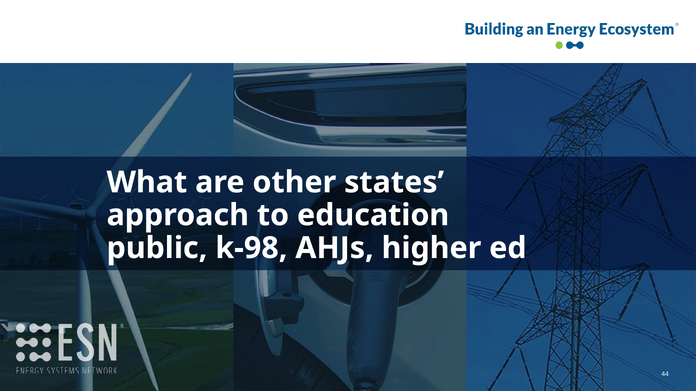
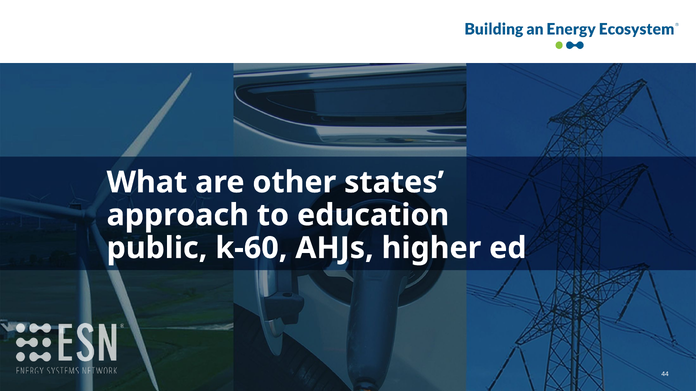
k-98: k-98 -> k-60
